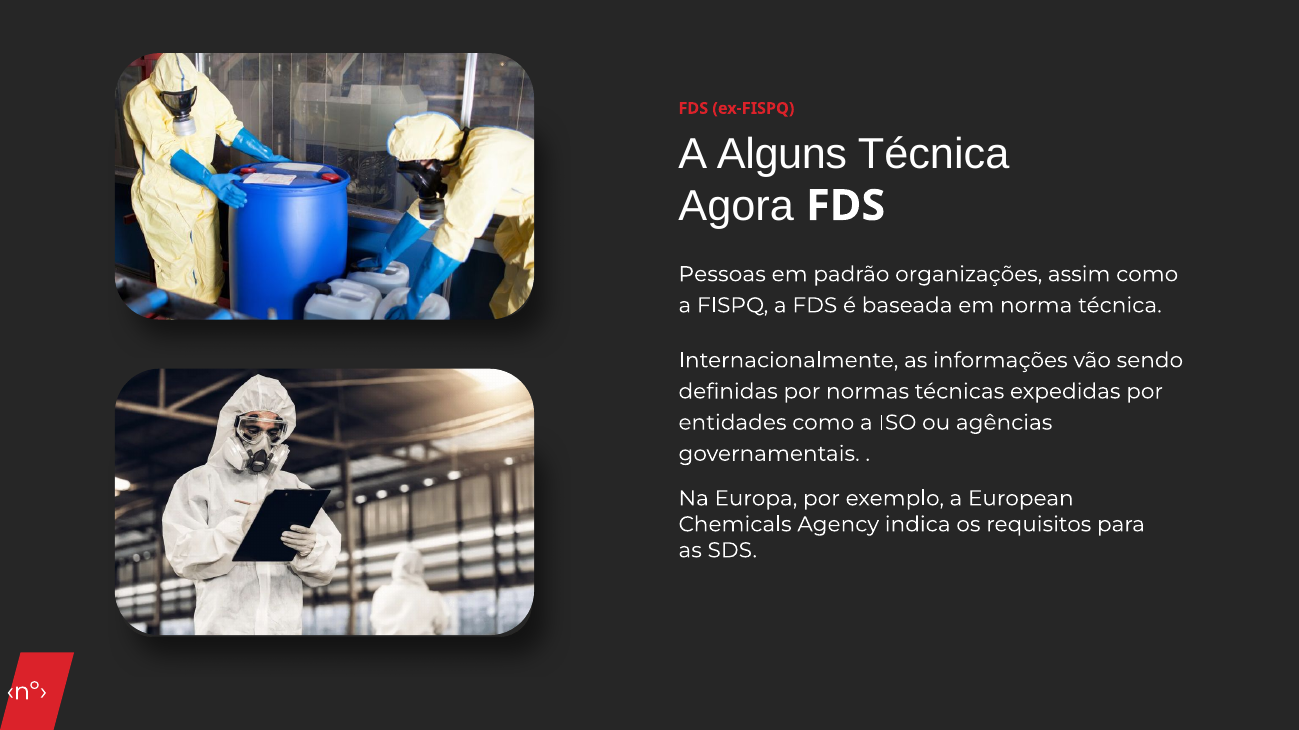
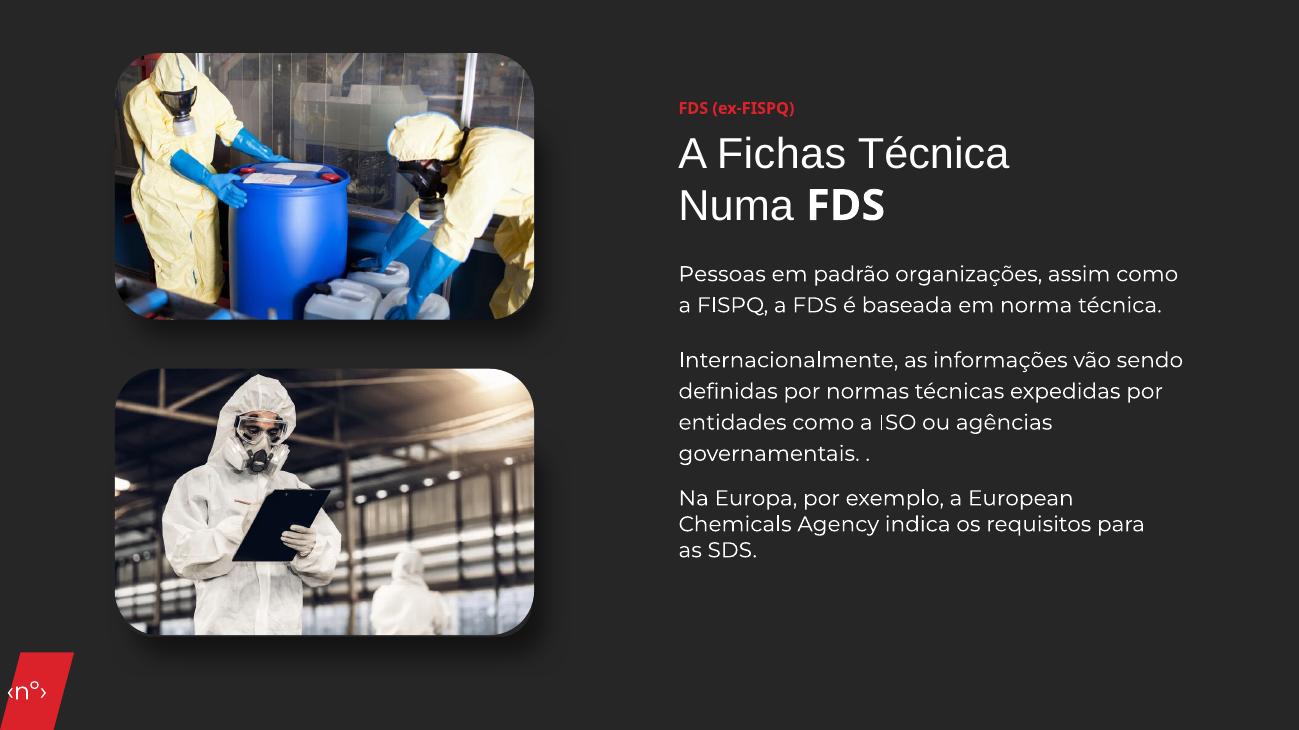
Alguns: Alguns -> Fichas
Agora: Agora -> Numa
